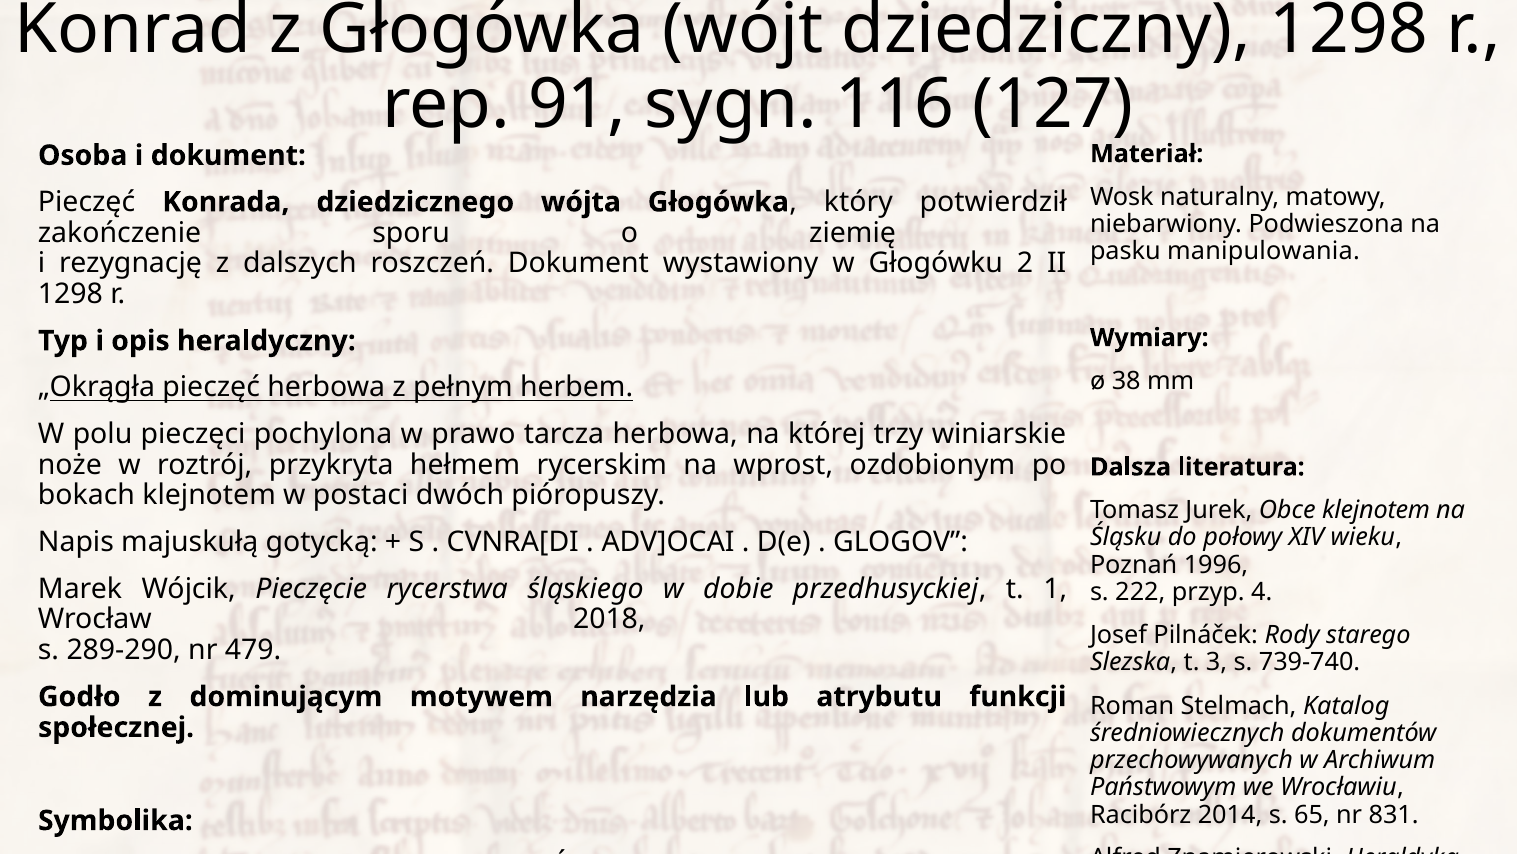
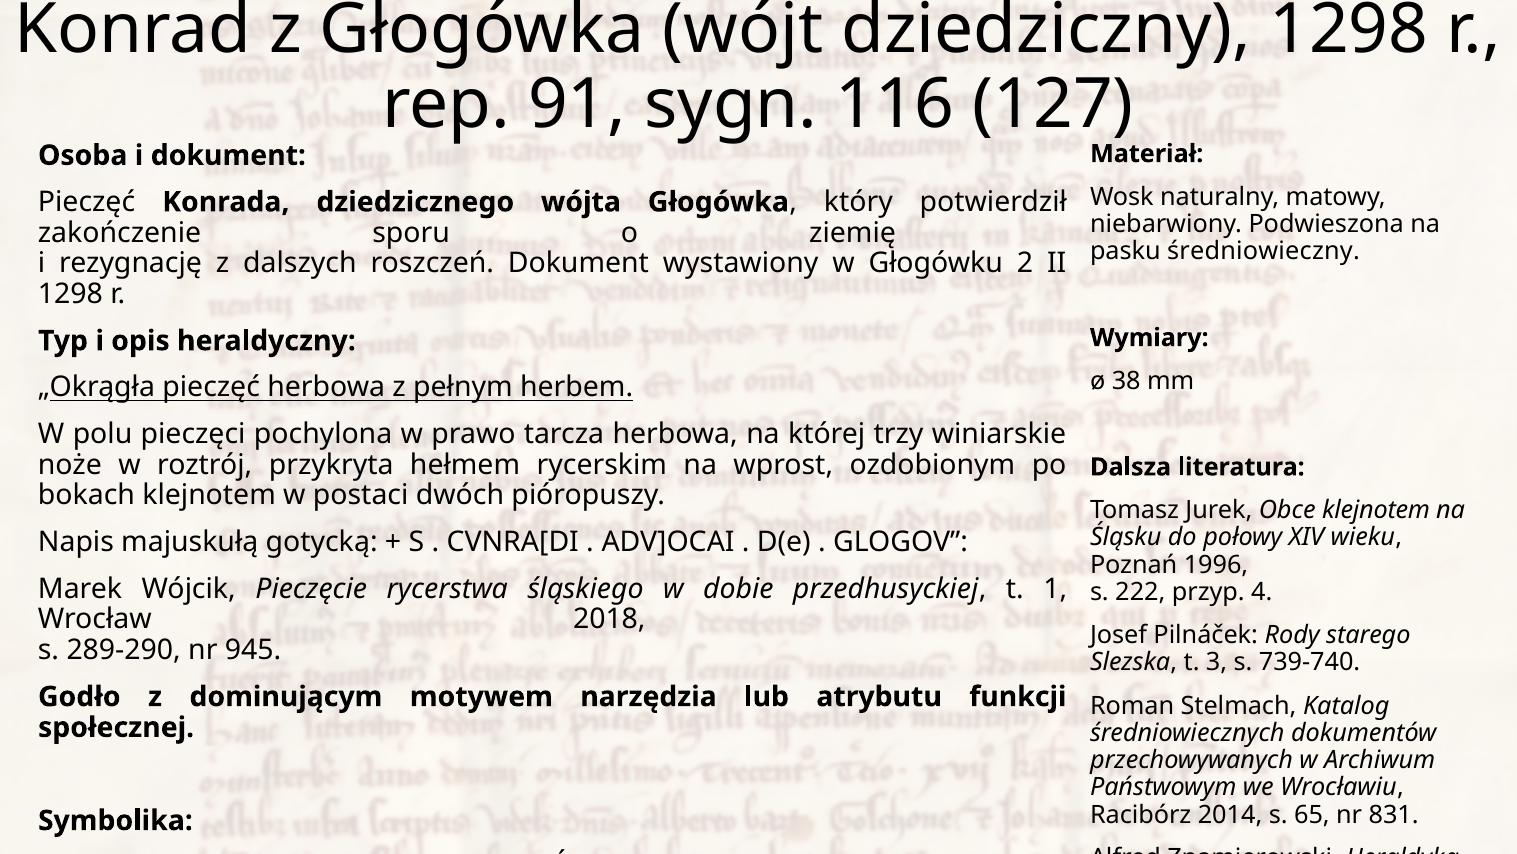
manipulowania: manipulowania -> średniowieczny
479: 479 -> 945
